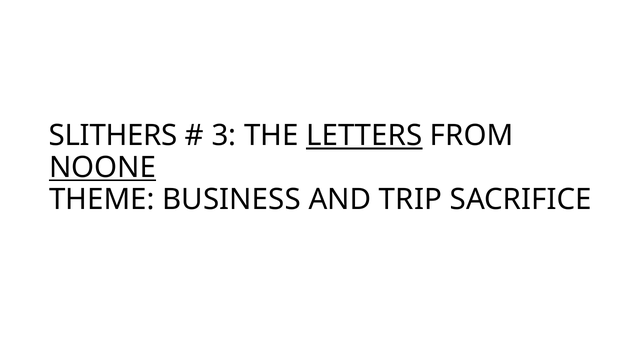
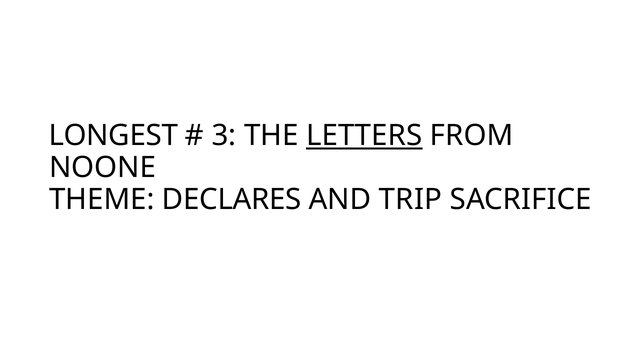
SLITHERS: SLITHERS -> LONGEST
NOONE underline: present -> none
BUSINESS: BUSINESS -> DECLARES
